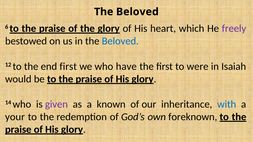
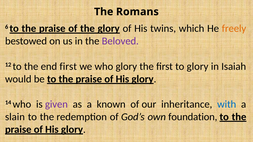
Beloved at (137, 12): Beloved -> Romans
heart: heart -> twins
freely colour: purple -> orange
Beloved at (120, 41) colour: blue -> purple
who have: have -> glory
to were: were -> glory
your: your -> slain
foreknown: foreknown -> foundation
